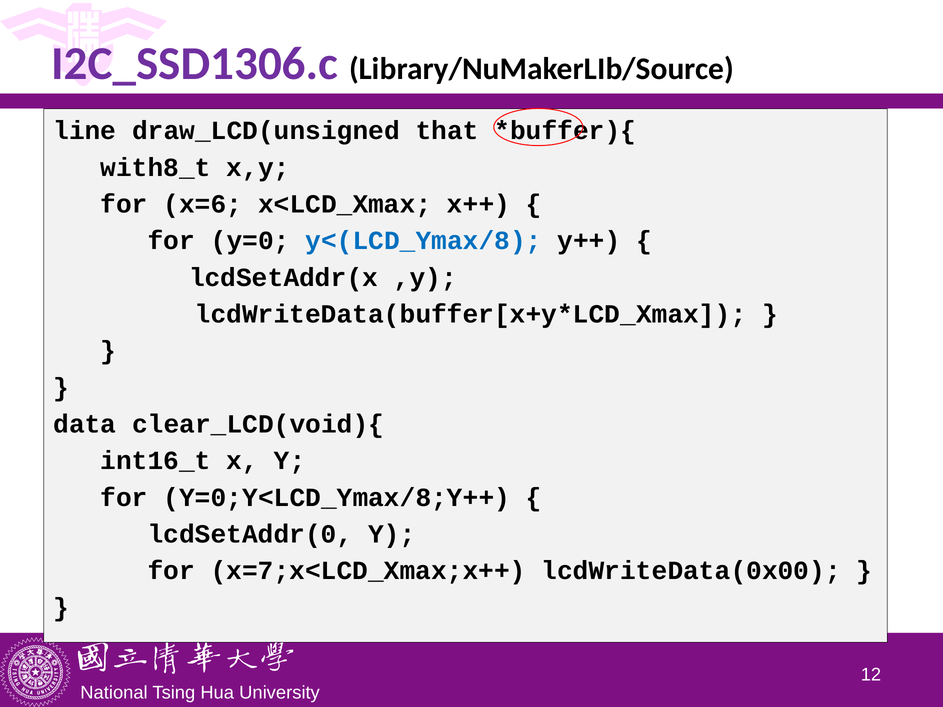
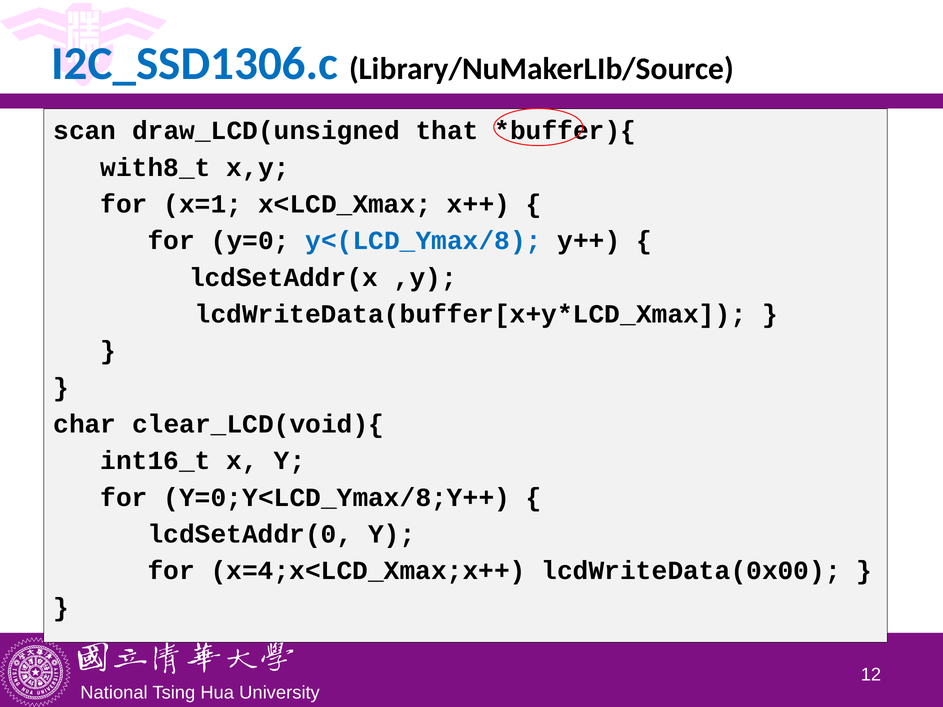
I2C_SSD1306.c colour: purple -> blue
line: line -> scan
x=6: x=6 -> x=1
data: data -> char
x=7;x<LCD_Xmax;x++: x=7;x<LCD_Xmax;x++ -> x=4;x<LCD_Xmax;x++
